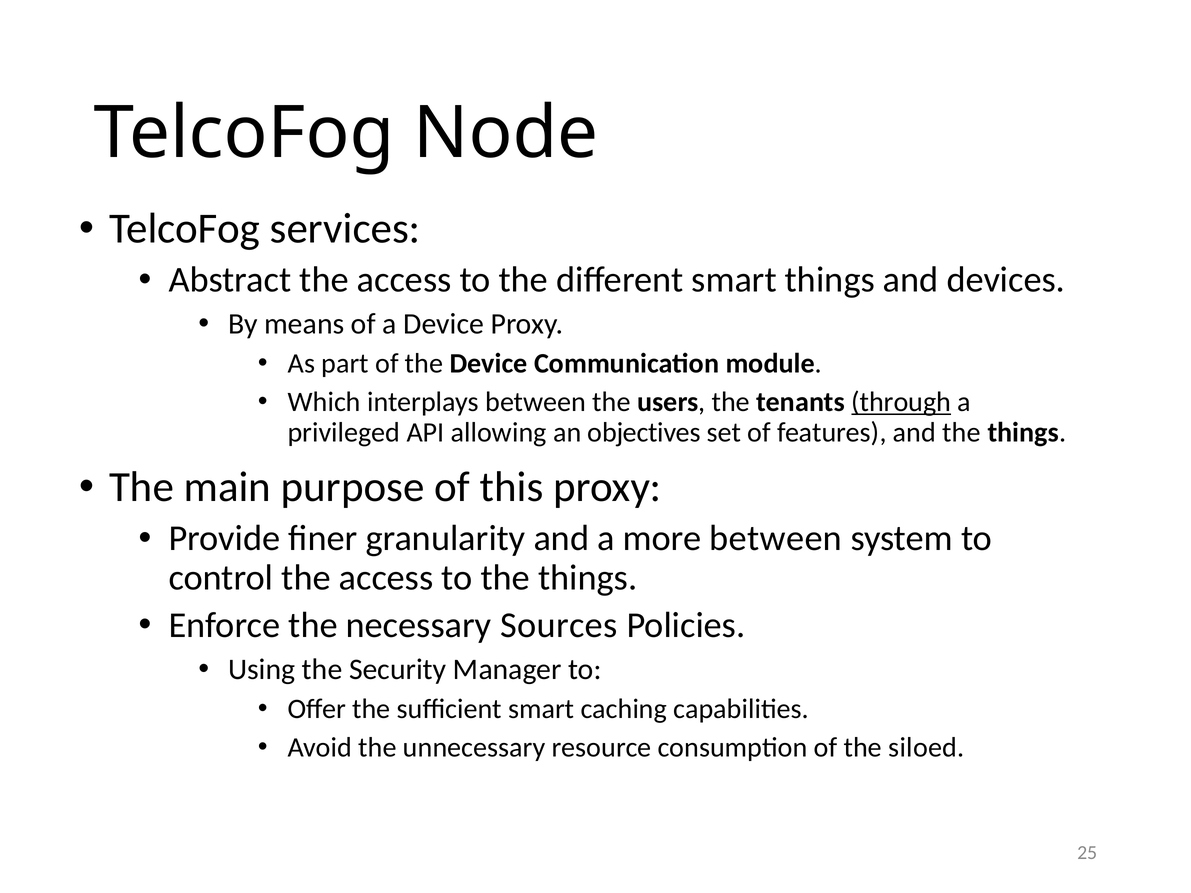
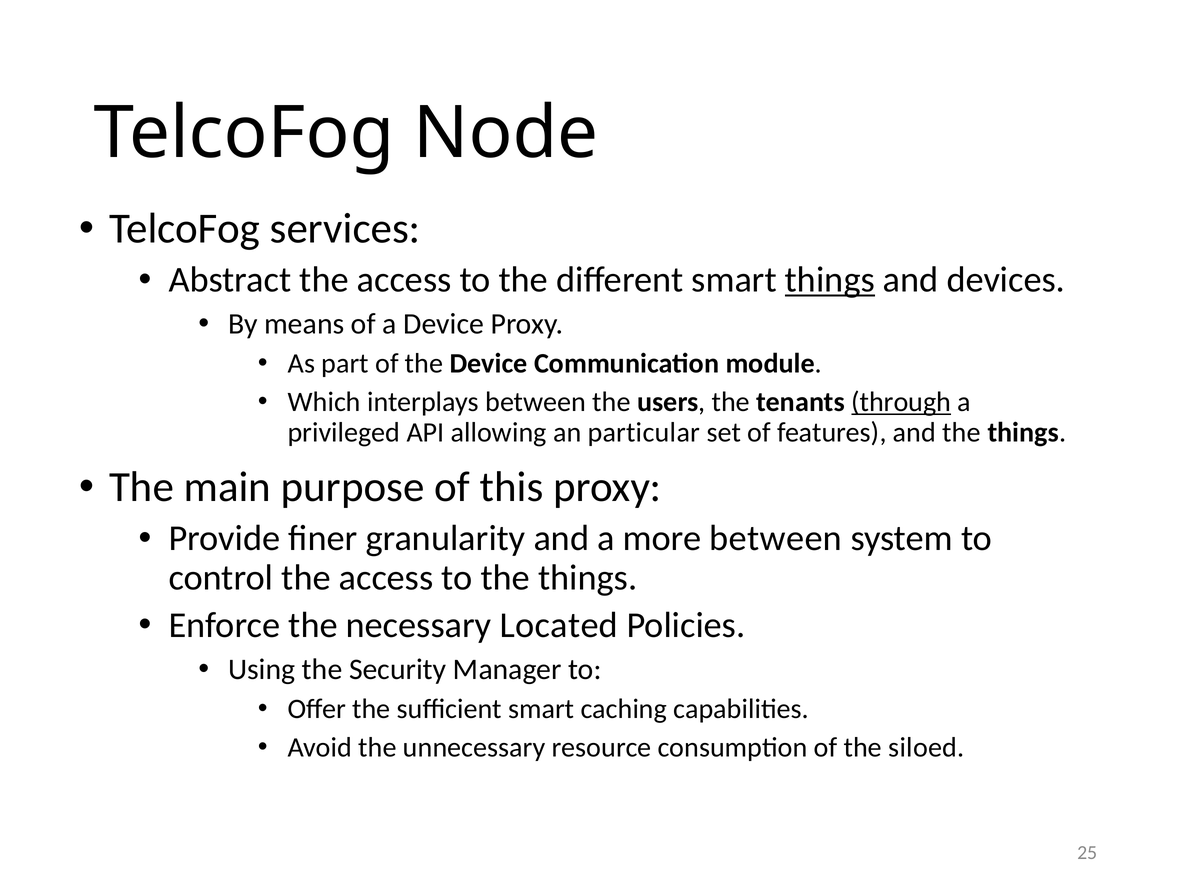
things at (830, 280) underline: none -> present
objectives: objectives -> particular
Sources: Sources -> Located
